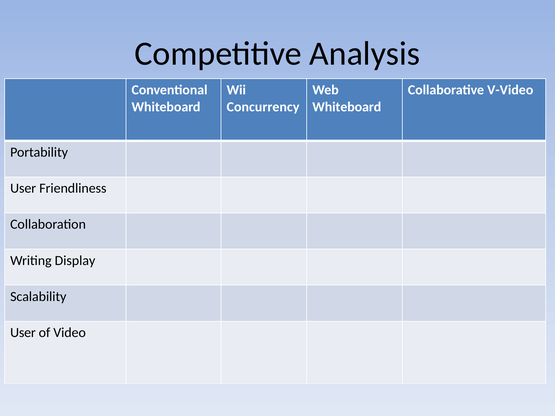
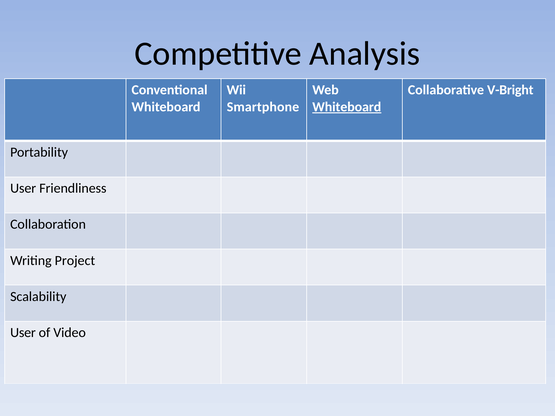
V-Video: V-Video -> V-Bright
Concurrency: Concurrency -> Smartphone
Whiteboard at (347, 107) underline: none -> present
Display: Display -> Project
